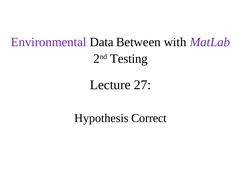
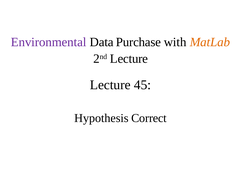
Between: Between -> Purchase
MatLab colour: purple -> orange
2nd Testing: Testing -> Lecture
27: 27 -> 45
